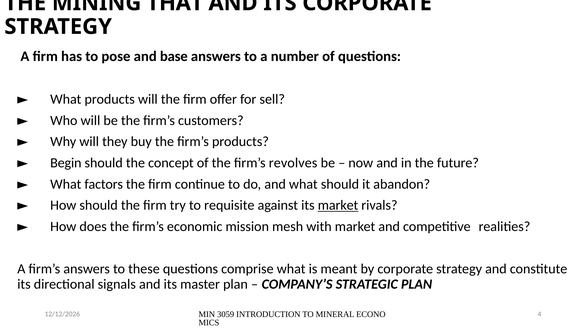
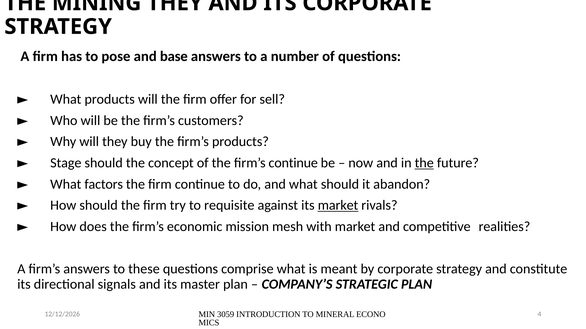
MINING THAT: THAT -> THEY
Begin: Begin -> Stage
firm’s revolves: revolves -> continue
the at (424, 163) underline: none -> present
